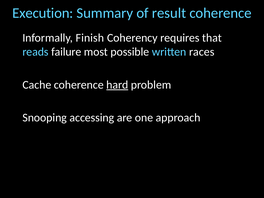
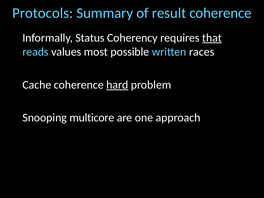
Execution: Execution -> Protocols
Finish: Finish -> Status
that underline: none -> present
failure: failure -> values
accessing: accessing -> multicore
